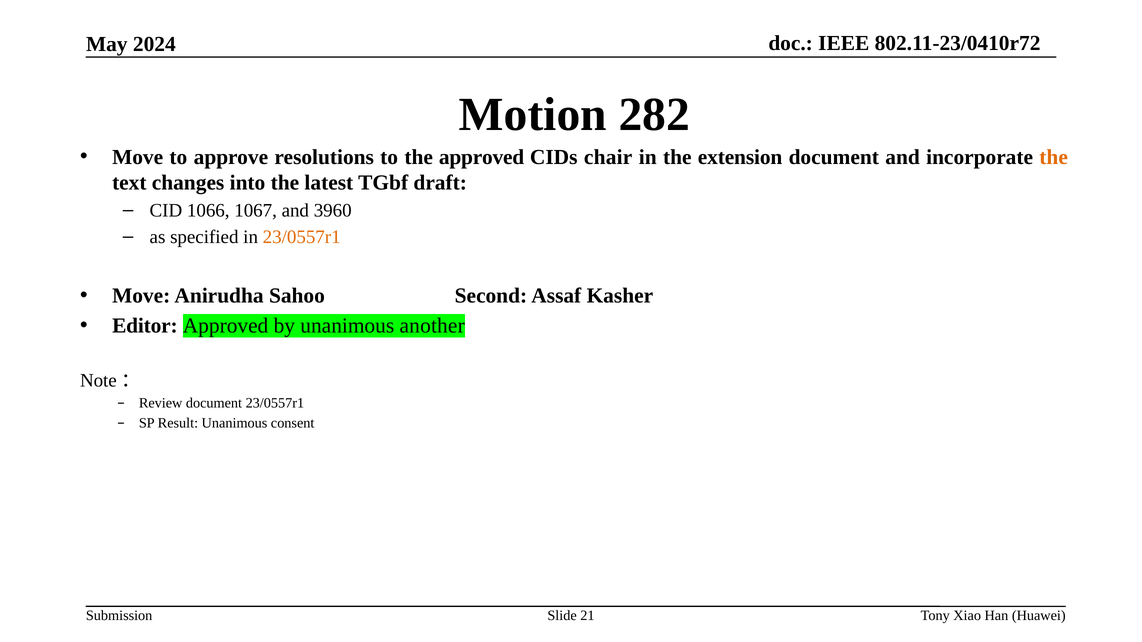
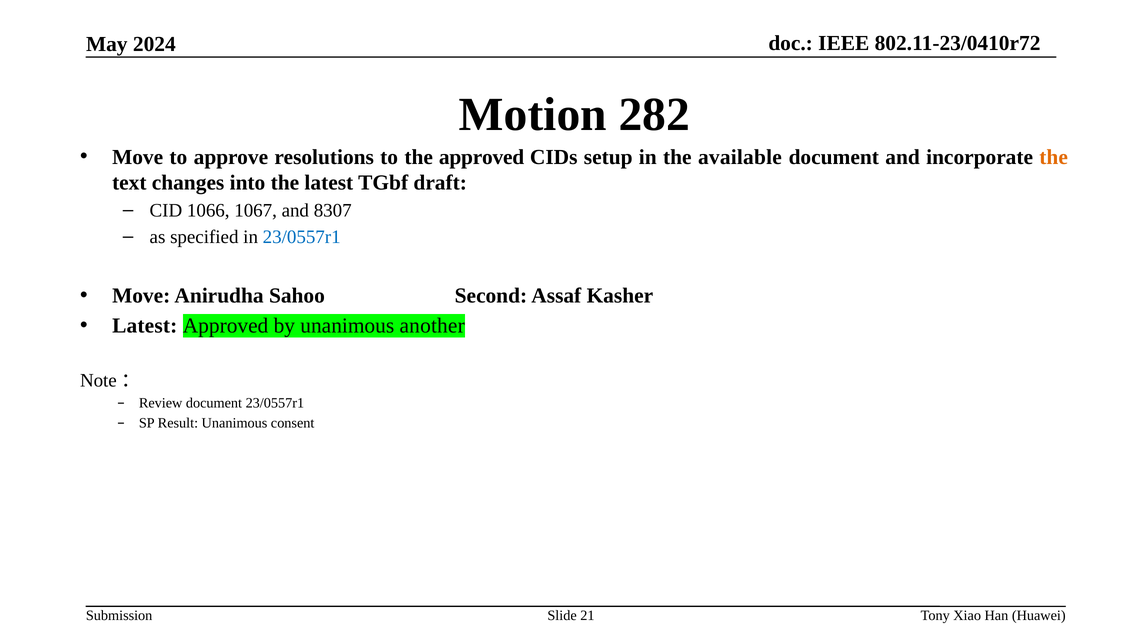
chair: chair -> setup
extension: extension -> available
3960: 3960 -> 8307
23/0557r1 at (302, 237) colour: orange -> blue
Editor at (145, 326): Editor -> Latest
